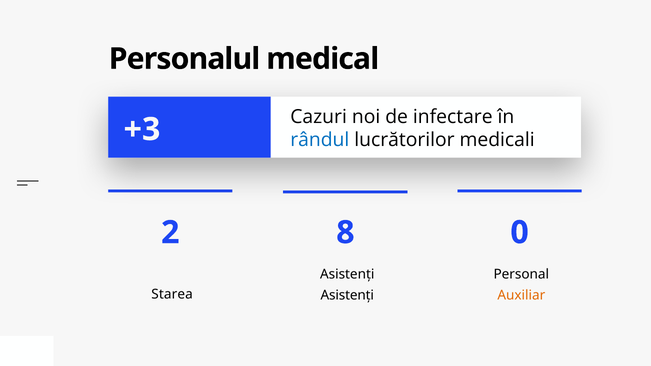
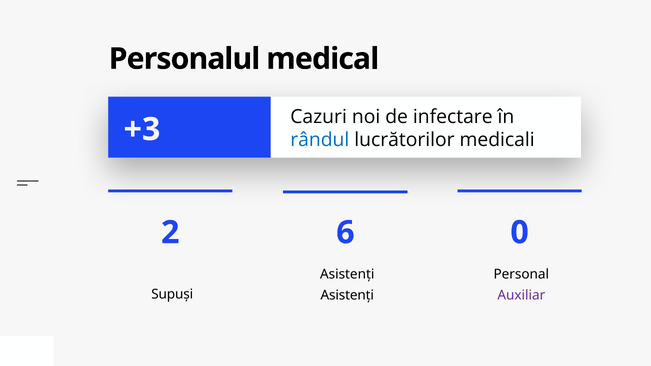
8: 8 -> 6
Starea: Starea -> Supuși
Auxiliar colour: orange -> purple
